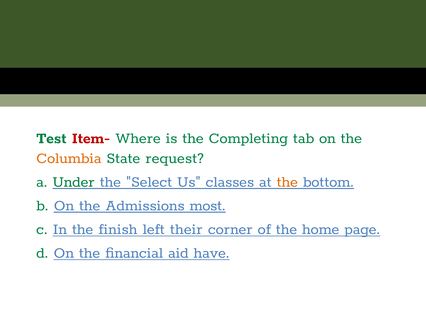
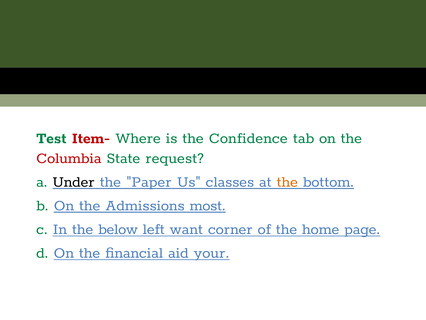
Completing: Completing -> Confidence
Columbia colour: orange -> red
Under colour: green -> black
Select: Select -> Paper
finish: finish -> below
their: their -> want
have: have -> your
